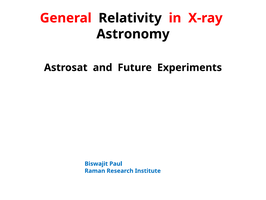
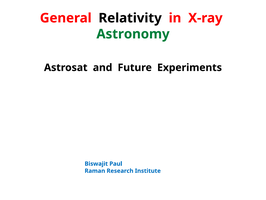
Astronomy colour: black -> green
